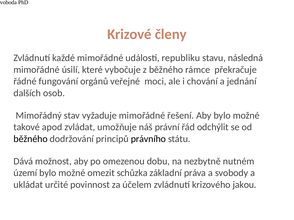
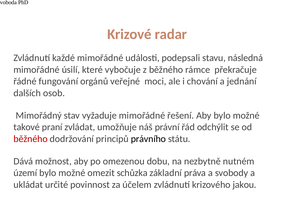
členy: členy -> radar
republiku: republiku -> podepsali
apod: apod -> praní
běžného at (31, 139) colour: black -> red
